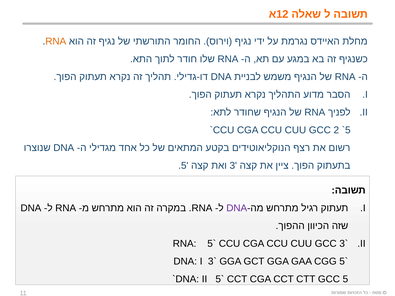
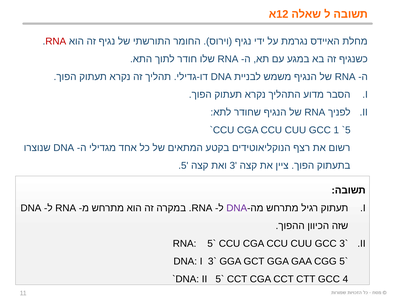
RNA at (56, 41) colour: orange -> red
2: 2 -> 1
GCC 5: 5 -> 4
